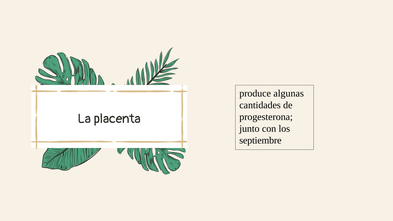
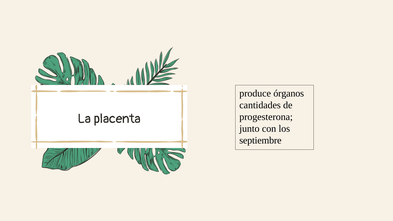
algunas: algunas -> órganos
